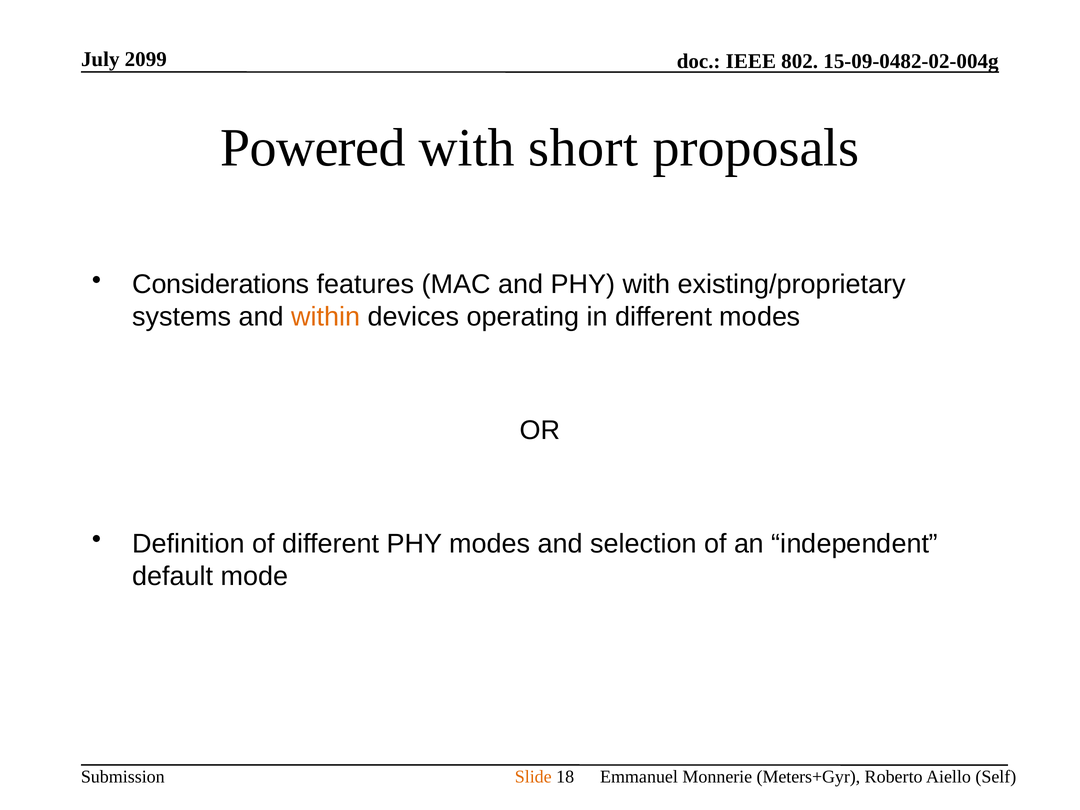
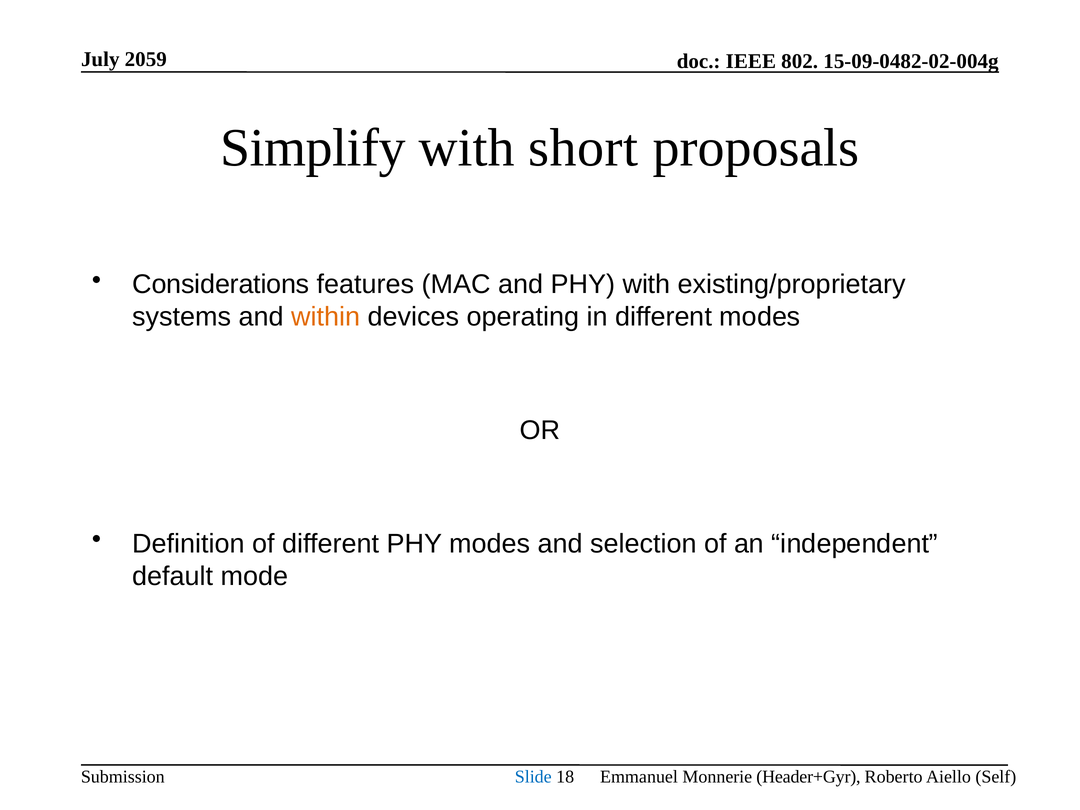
2099: 2099 -> 2059
Powered: Powered -> Simplify
Slide colour: orange -> blue
Meters+Gyr: Meters+Gyr -> Header+Gyr
